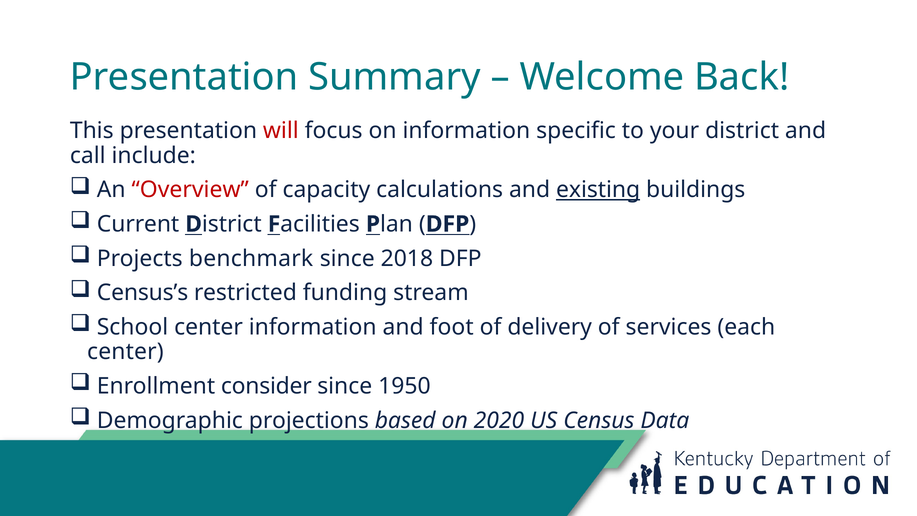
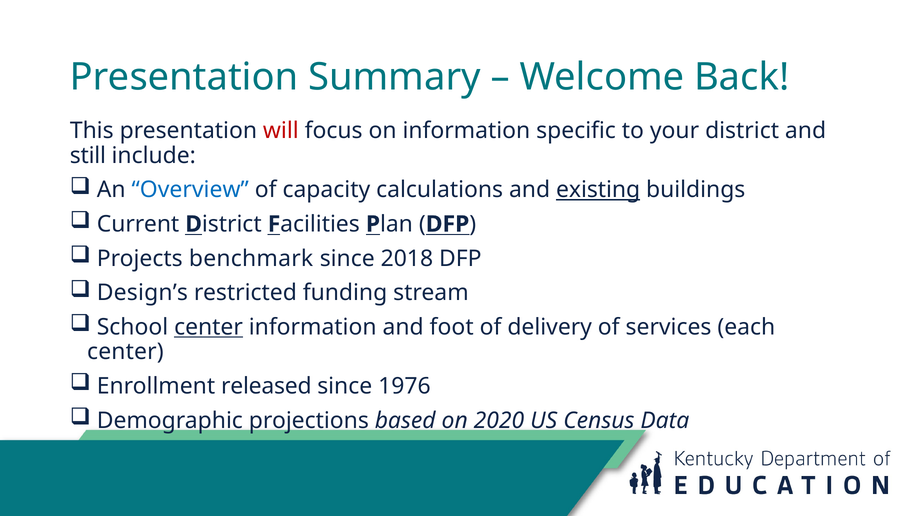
call: call -> still
Overview colour: red -> blue
Census’s: Census’s -> Design’s
center at (209, 327) underline: none -> present
consider: consider -> released
1950: 1950 -> 1976
